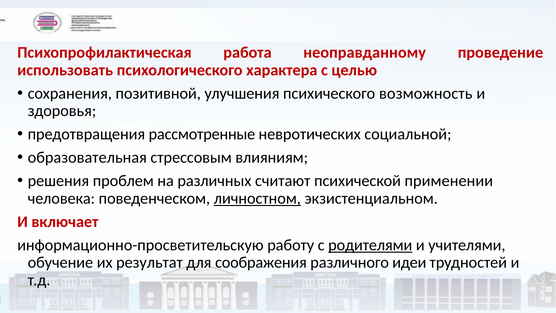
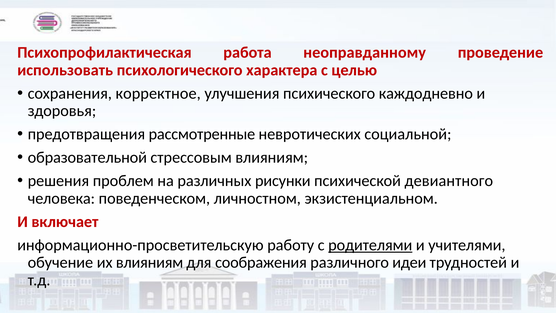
позитивной: позитивной -> корректное
возможность: возможность -> каждодневно
образовательная: образовательная -> образовательной
считают: считают -> рисунки
применении: применении -> девиантного
личностном underline: present -> none
их результат: результат -> влияниям
